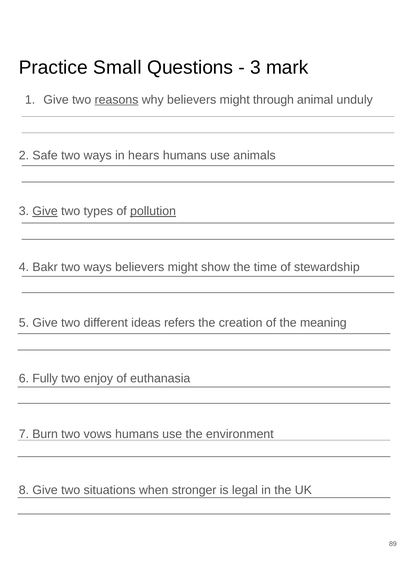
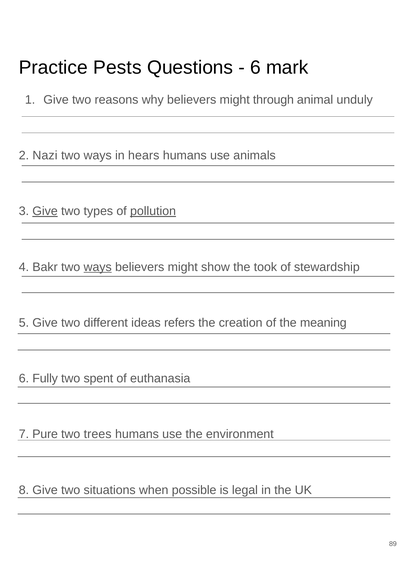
Small: Small -> Pests
3 at (255, 68): 3 -> 6
reasons underline: present -> none
Safe: Safe -> Nazi
ways at (98, 267) underline: none -> present
time: time -> took
enjoy: enjoy -> spent
Burn: Burn -> Pure
vows: vows -> trees
stronger: stronger -> possible
